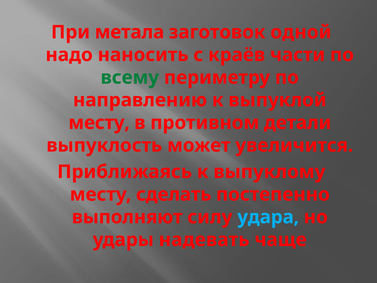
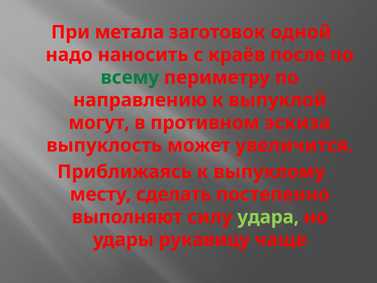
части: части -> после
месту at (99, 123): месту -> могут
детали: детали -> эскиза
удара colour: light blue -> light green
надевать: надевать -> рукавицу
